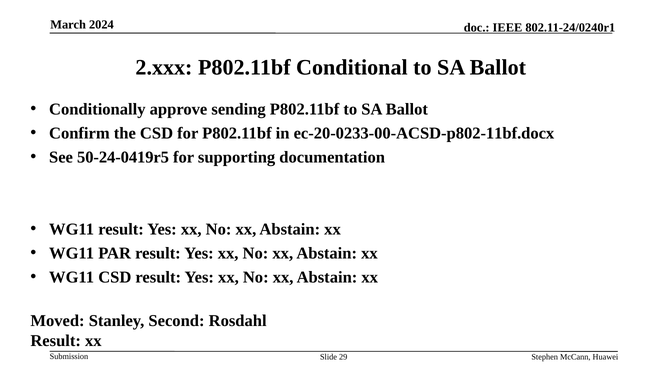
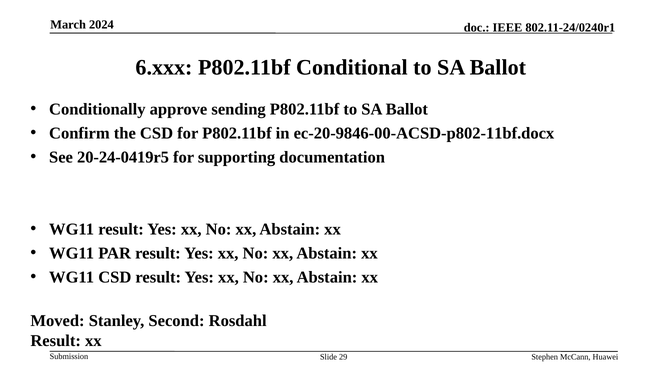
2.xxx: 2.xxx -> 6.xxx
ec-20-0233-00-ACSD-p802-11bf.docx: ec-20-0233-00-ACSD-p802-11bf.docx -> ec-20-9846-00-ACSD-p802-11bf.docx
50-24-0419r5: 50-24-0419r5 -> 20-24-0419r5
